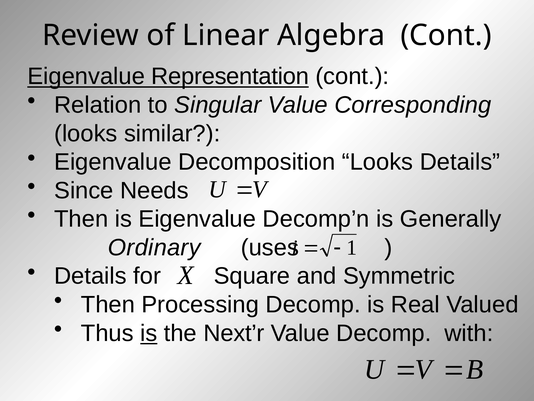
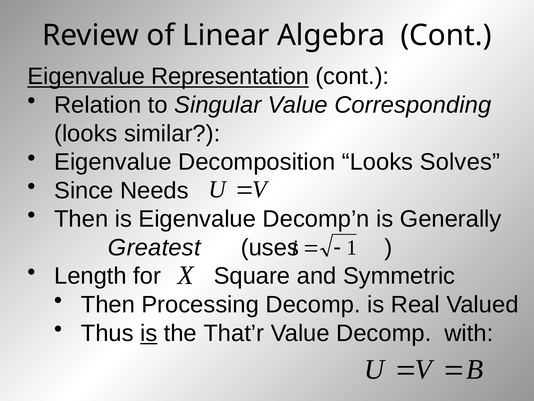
Looks Details: Details -> Solves
Ordinary: Ordinary -> Greatest
Details at (90, 276): Details -> Length
Next’r: Next’r -> That’r
